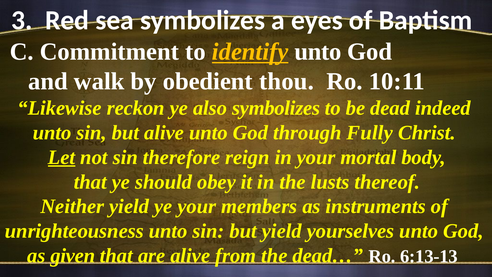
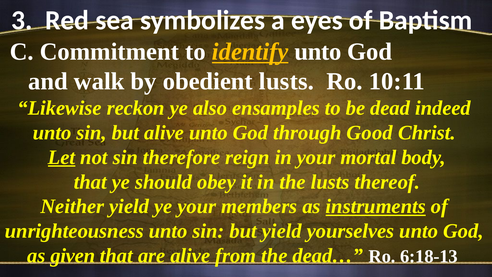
obedient thou: thou -> lusts
also symbolizes: symbolizes -> ensamples
Fully: Fully -> Good
instruments underline: none -> present
6:13-13: 6:13-13 -> 6:18-13
